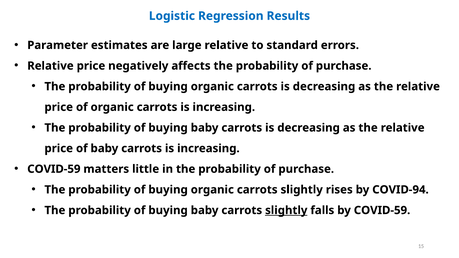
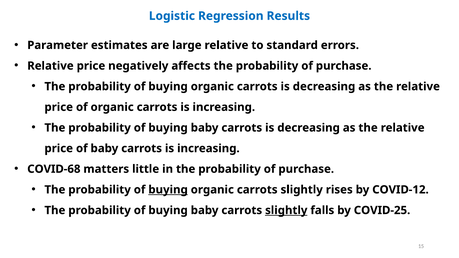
COVID-59 at (54, 169): COVID-59 -> COVID-68
buying at (168, 190) underline: none -> present
COVID-94: COVID-94 -> COVID-12
by COVID-59: COVID-59 -> COVID-25
